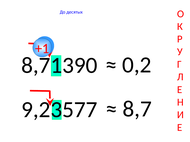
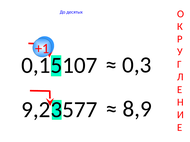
8,71390: 8,71390 -> 0,15107
0,2: 0,2 -> 0,3
8,7: 8,7 -> 8,9
